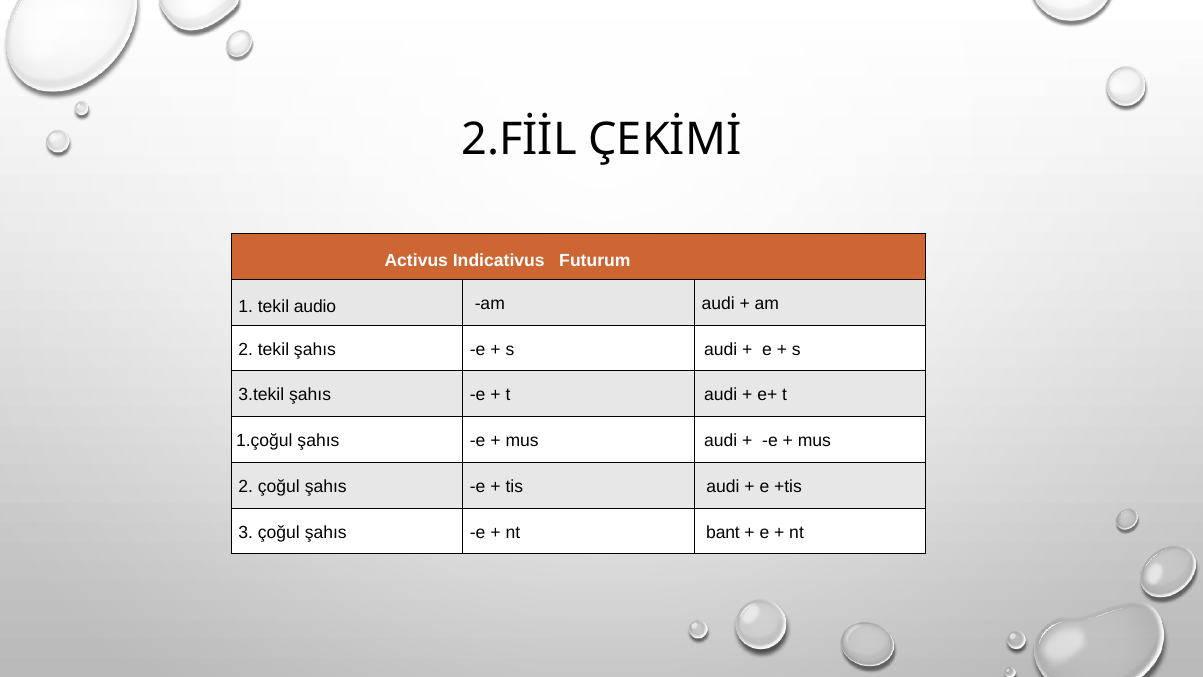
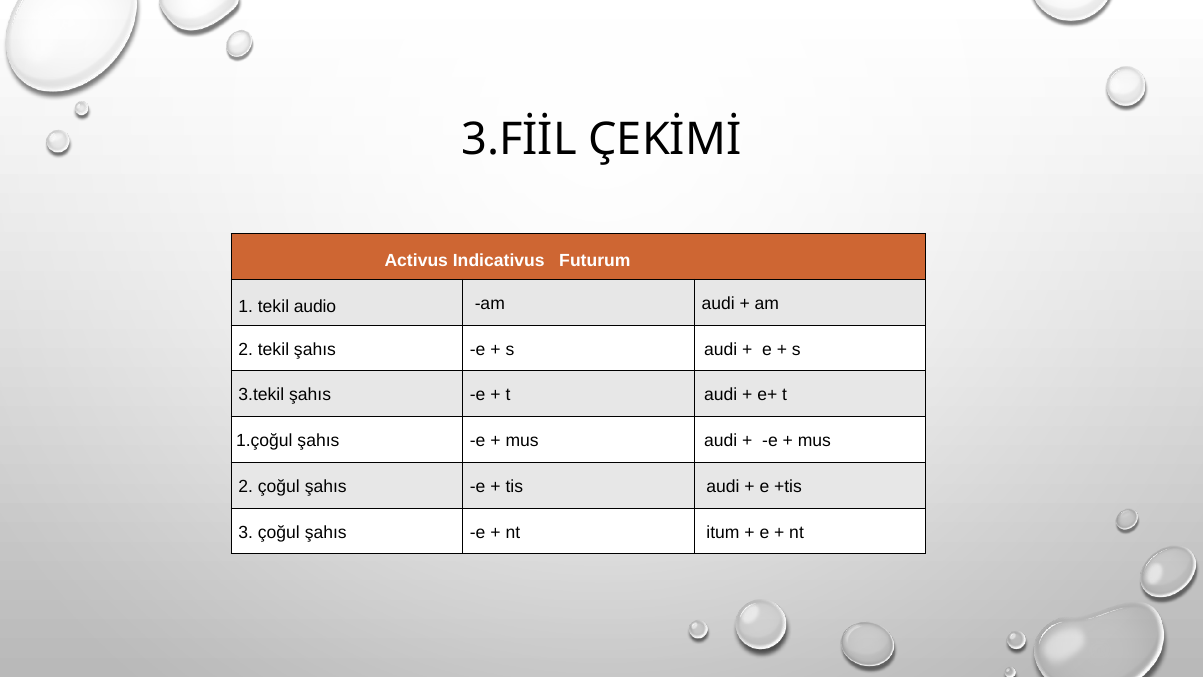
2.FİİL: 2.FİİL -> 3.FİİL
bant: bant -> itum
